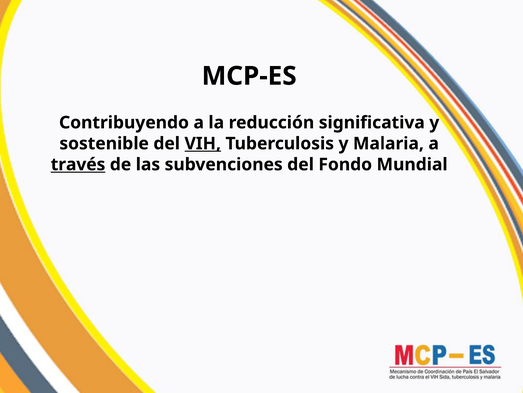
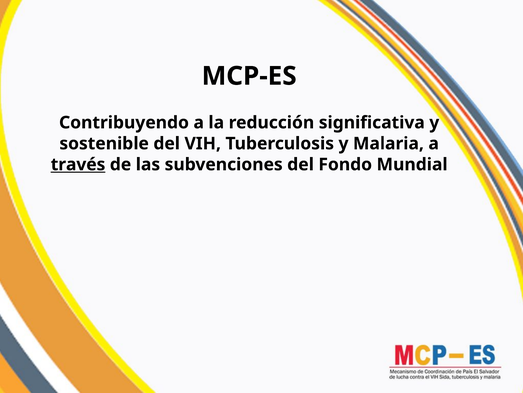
VIH underline: present -> none
